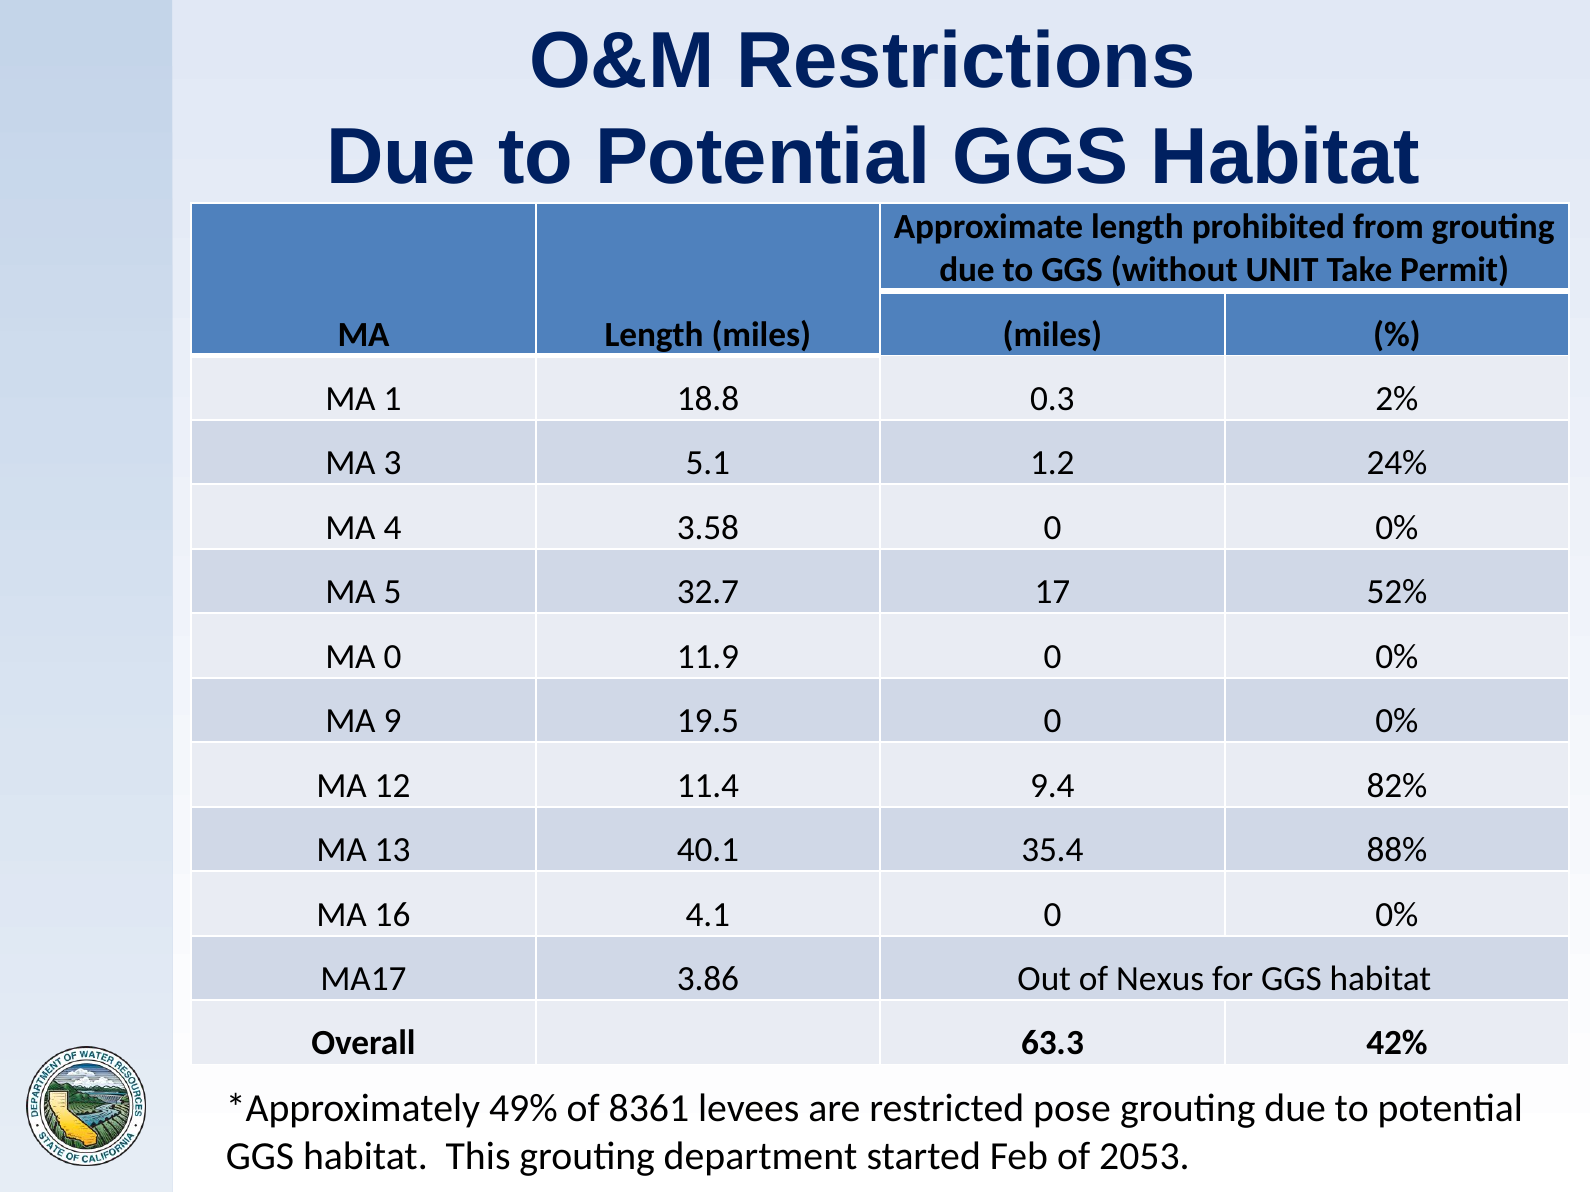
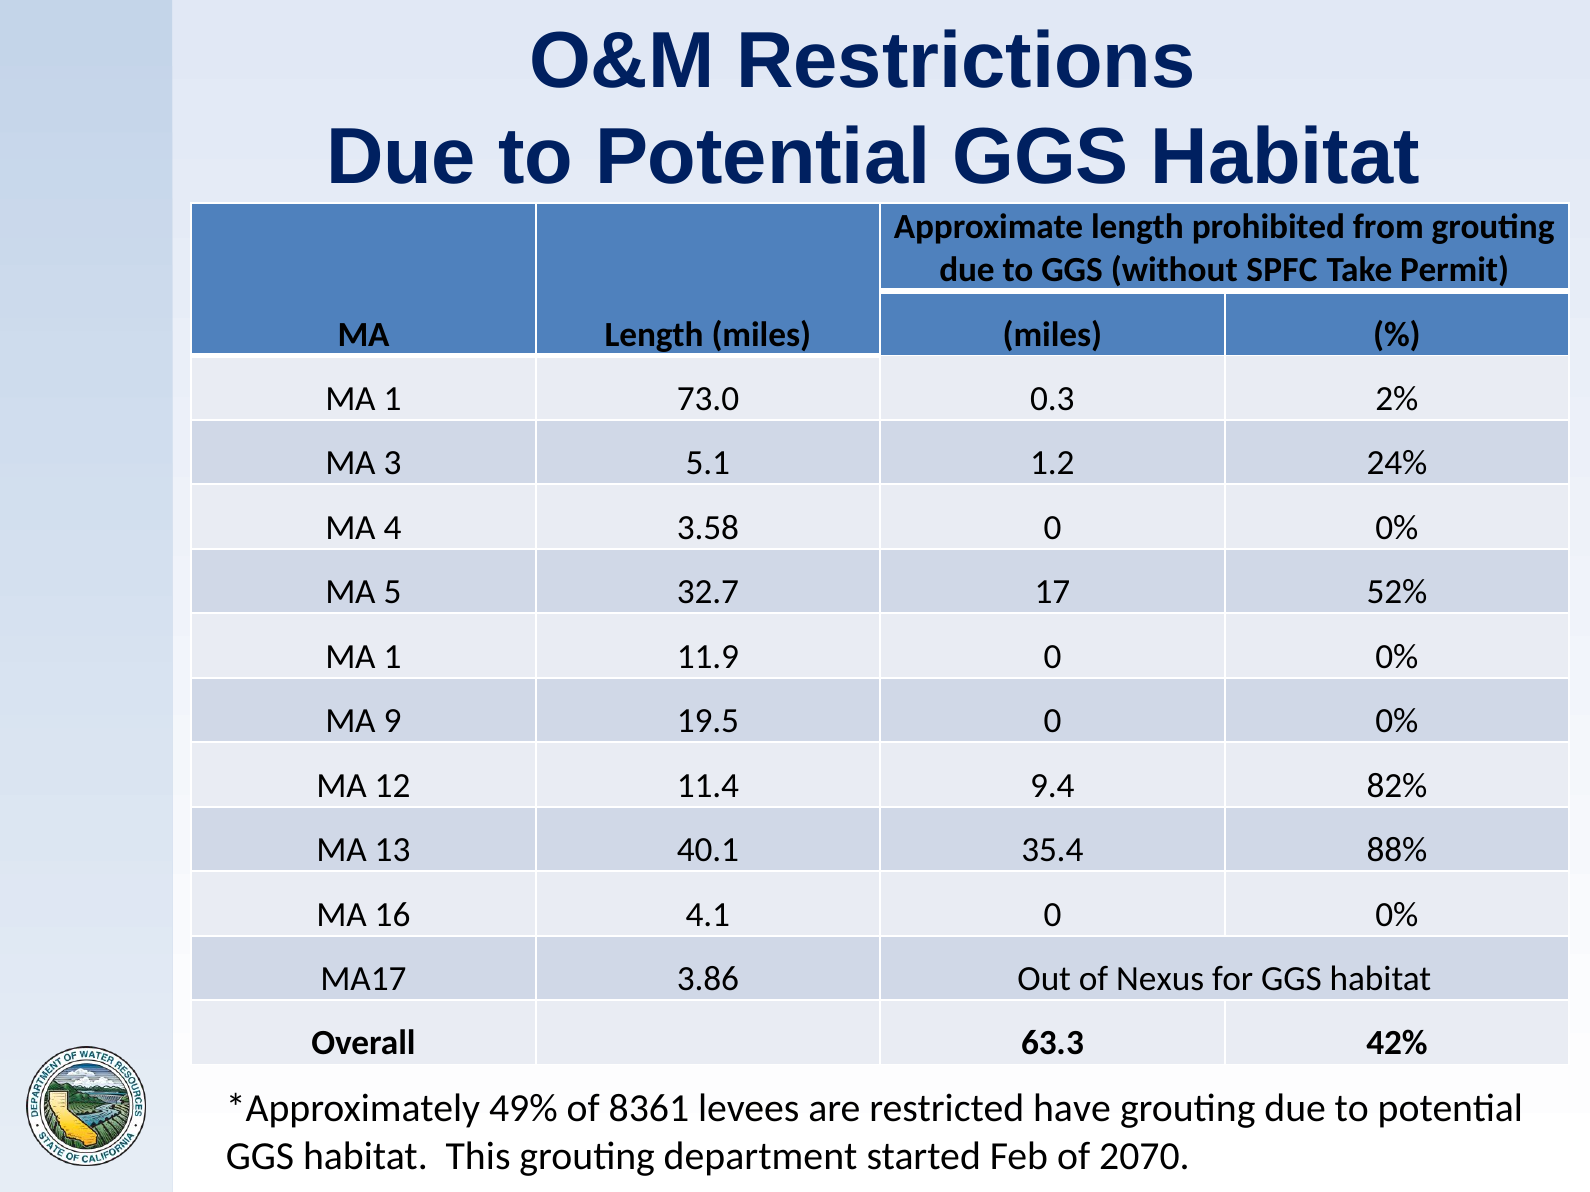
UNIT: UNIT -> SPFC
18.8: 18.8 -> 73.0
0 at (393, 657): 0 -> 1
pose: pose -> have
2053: 2053 -> 2070
